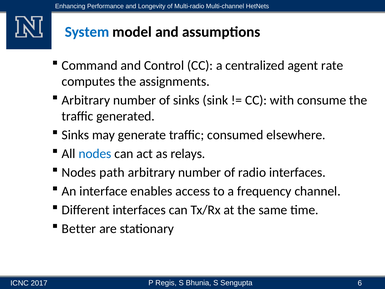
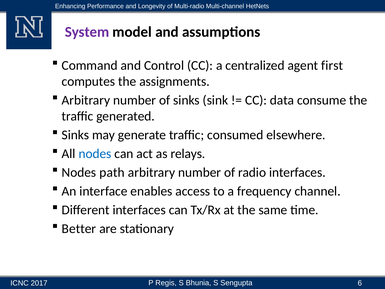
System colour: blue -> purple
rate: rate -> first
with: with -> data
